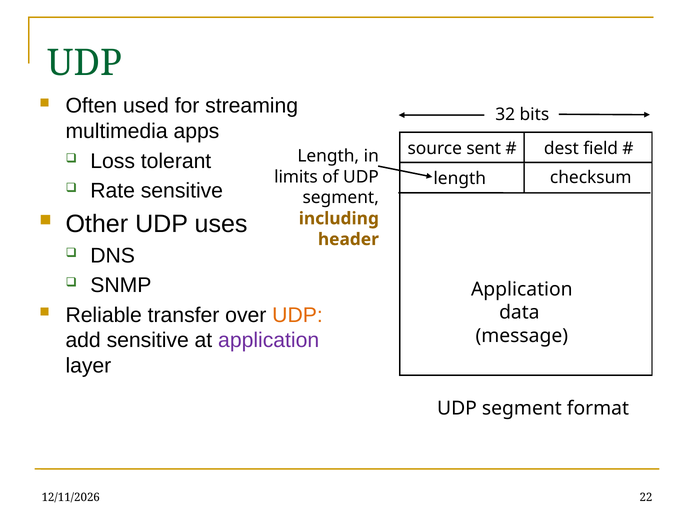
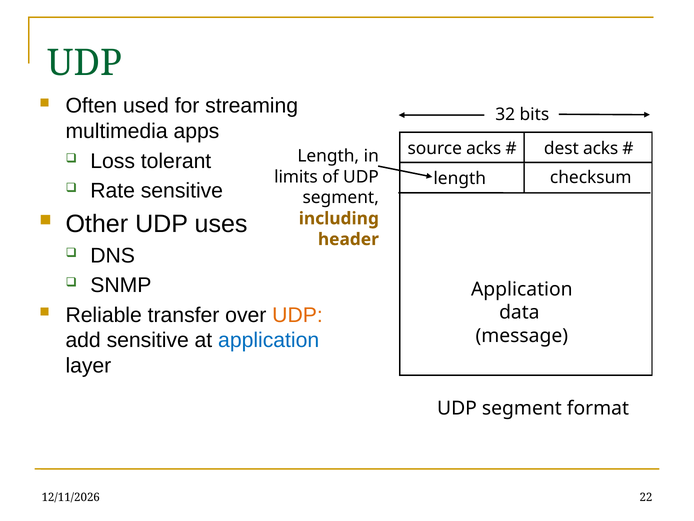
source sent: sent -> acks
dest field: field -> acks
application at (269, 340) colour: purple -> blue
